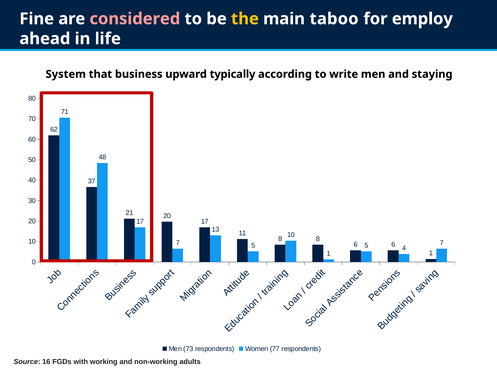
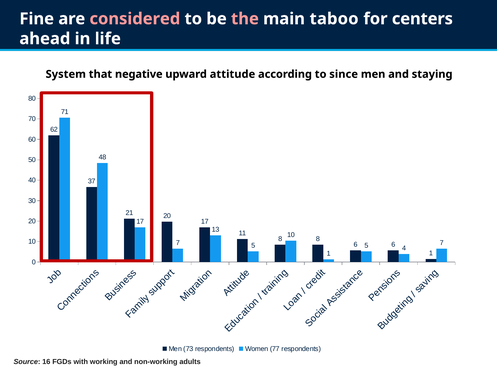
the colour: yellow -> pink
employ: employ -> centers
business: business -> negative
typically: typically -> attitude
write: write -> since
